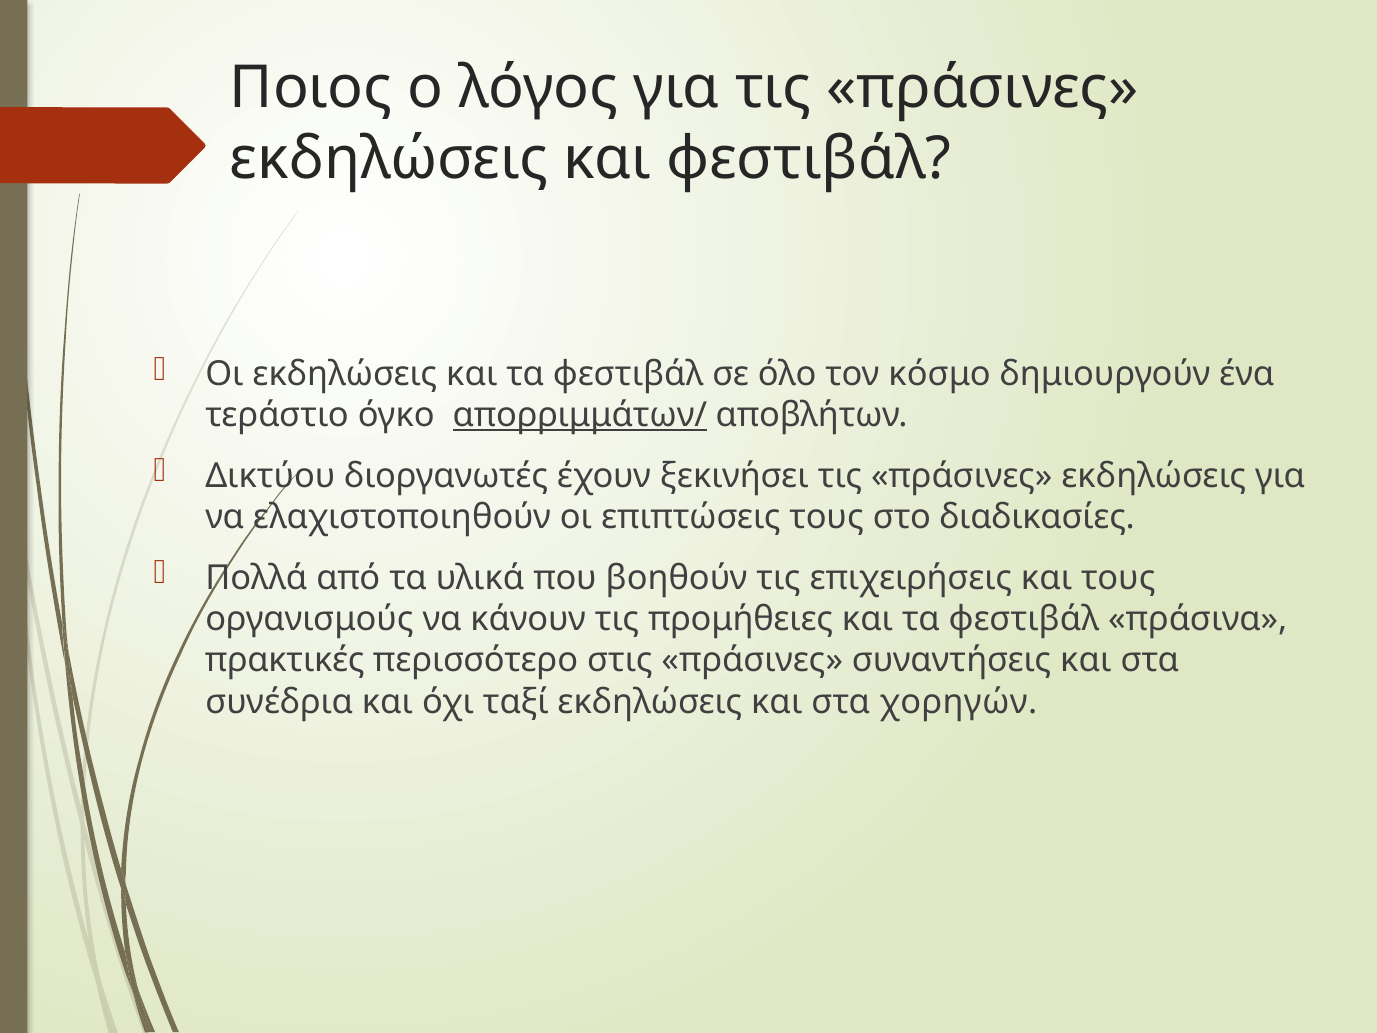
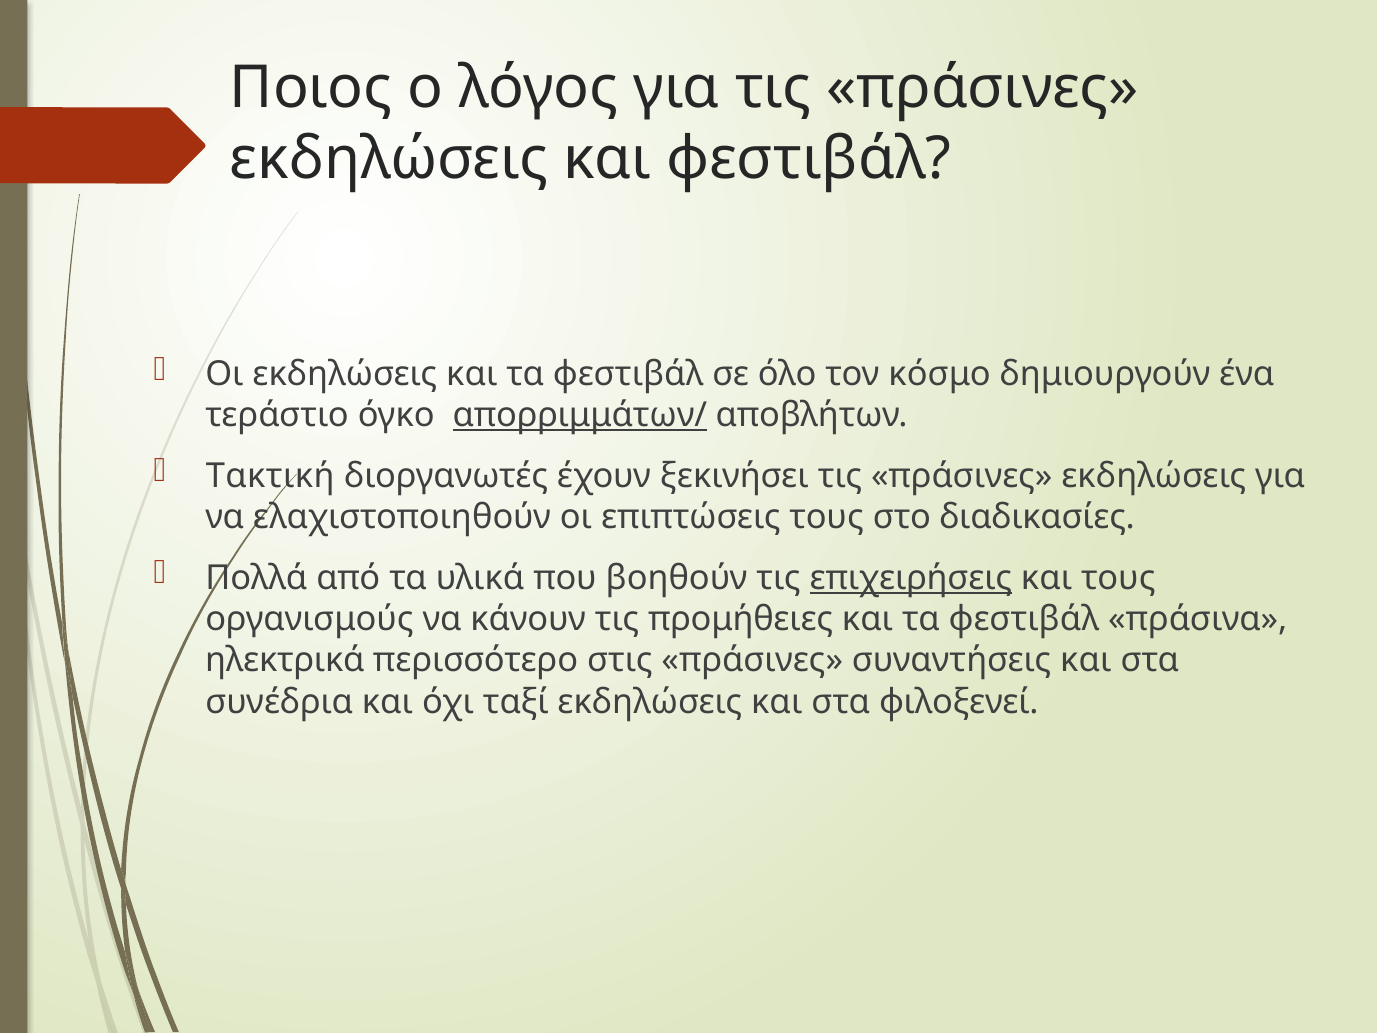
Δικτύου: Δικτύου -> Τακτική
επιχειρήσεις underline: none -> present
πρακτικές: πρακτικές -> ηλεκτρικά
χορηγών: χορηγών -> φιλοξενεί
